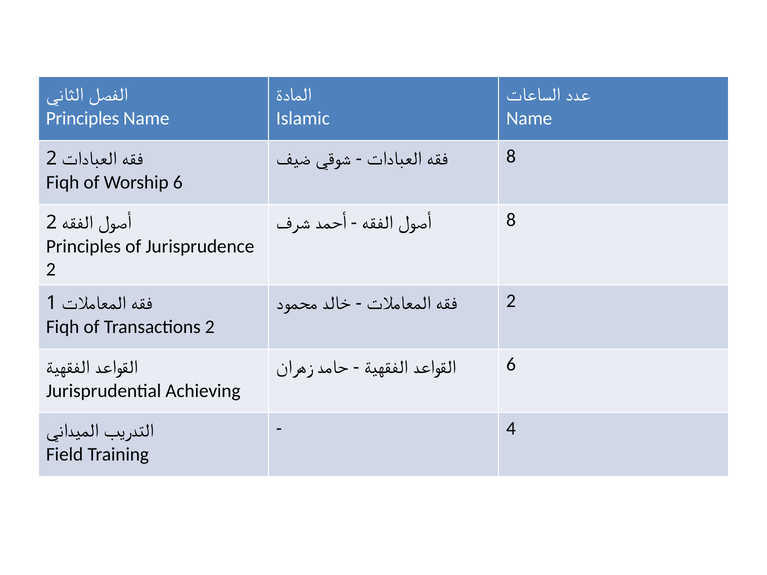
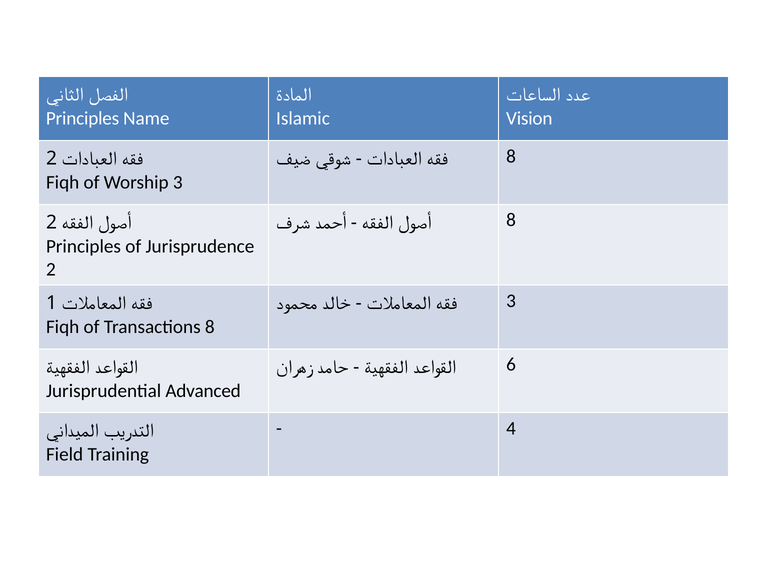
Name at (529, 119): Name -> Vision
Worship 6: 6 -> 3
2 at (511, 301): 2 -> 3
Transactions 2: 2 -> 8
Achieving: Achieving -> Advanced
